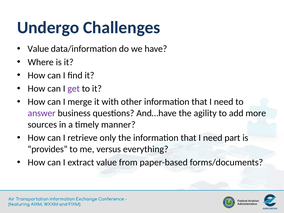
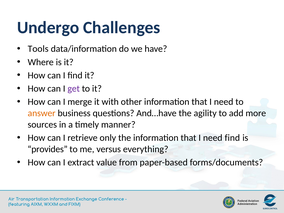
Value at (38, 49): Value -> Tools
answer colour: purple -> orange
need part: part -> find
